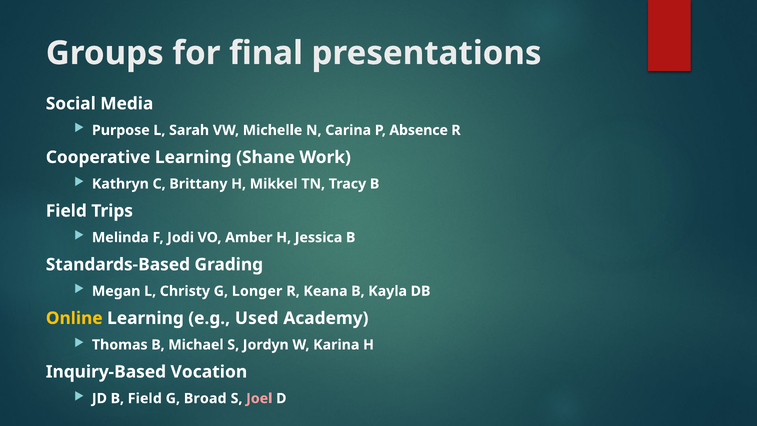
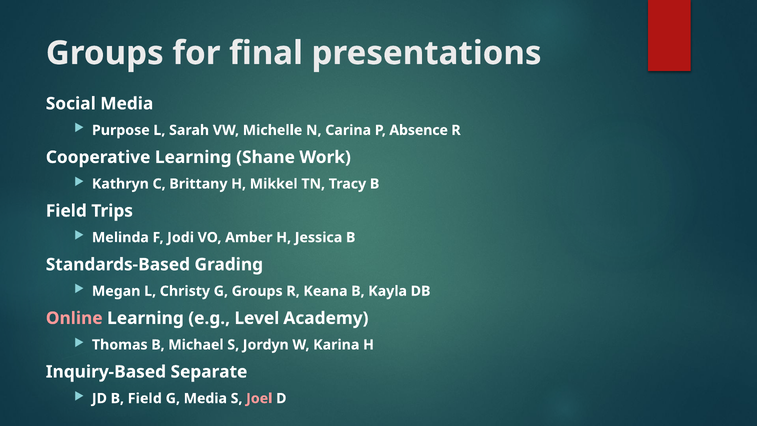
G Longer: Longer -> Groups
Online colour: yellow -> pink
Used: Used -> Level
Vocation: Vocation -> Separate
G Broad: Broad -> Media
